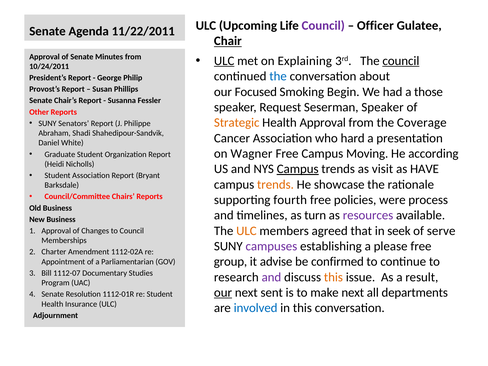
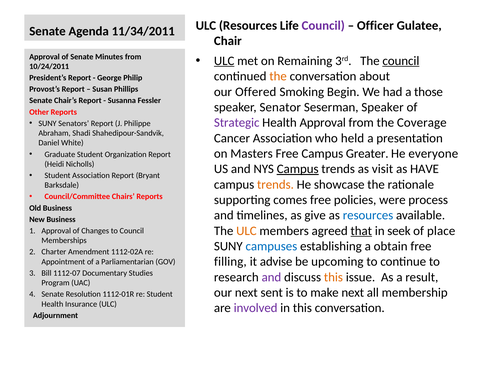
11/22/2011: 11/22/2011 -> 11/34/2011
ULC Upcoming: Upcoming -> Resources
Chair underline: present -> none
Explaining: Explaining -> Remaining
the at (278, 76) colour: blue -> orange
Focused: Focused -> Offered
Request: Request -> Senator
Strategic colour: orange -> purple
hard: hard -> held
Wagner: Wagner -> Masters
Moving: Moving -> Greater
according: according -> everyone
fourth: fourth -> comes
turn: turn -> give
resources at (368, 215) colour: purple -> blue
that underline: none -> present
serve: serve -> place
campuses colour: purple -> blue
please: please -> obtain
group: group -> filling
confirmed: confirmed -> upcoming
our at (223, 293) underline: present -> none
departments: departments -> membership
involved colour: blue -> purple
